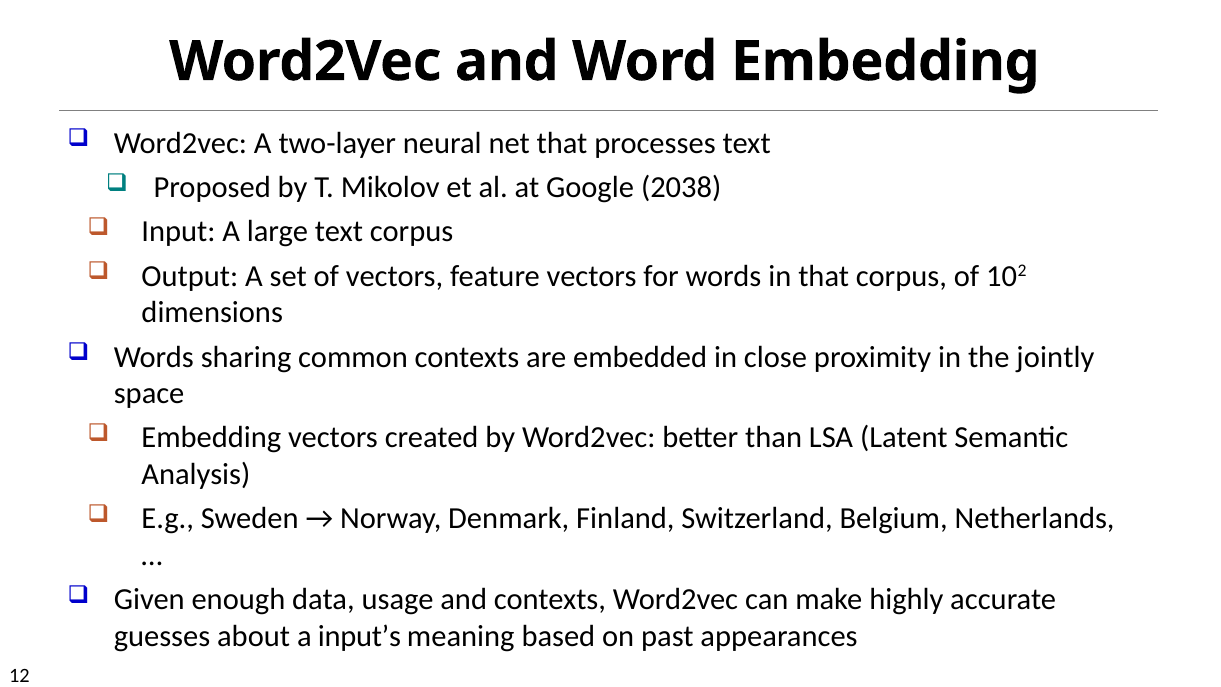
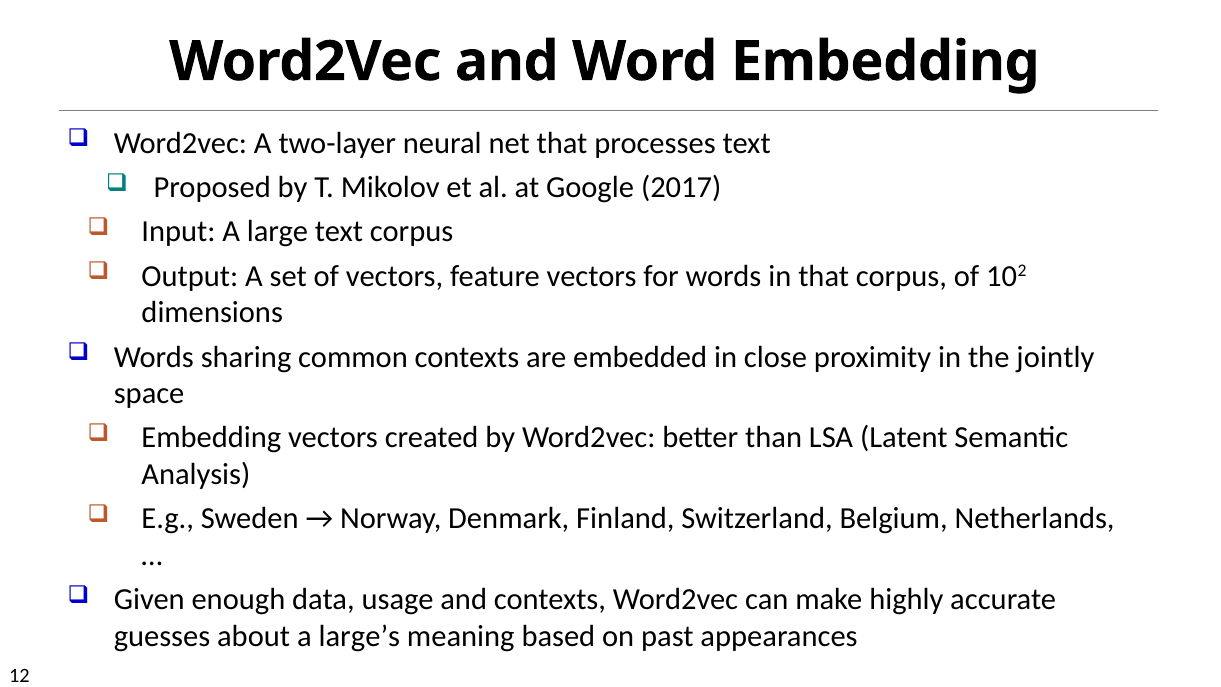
2038: 2038 -> 2017
input’s: input’s -> large’s
